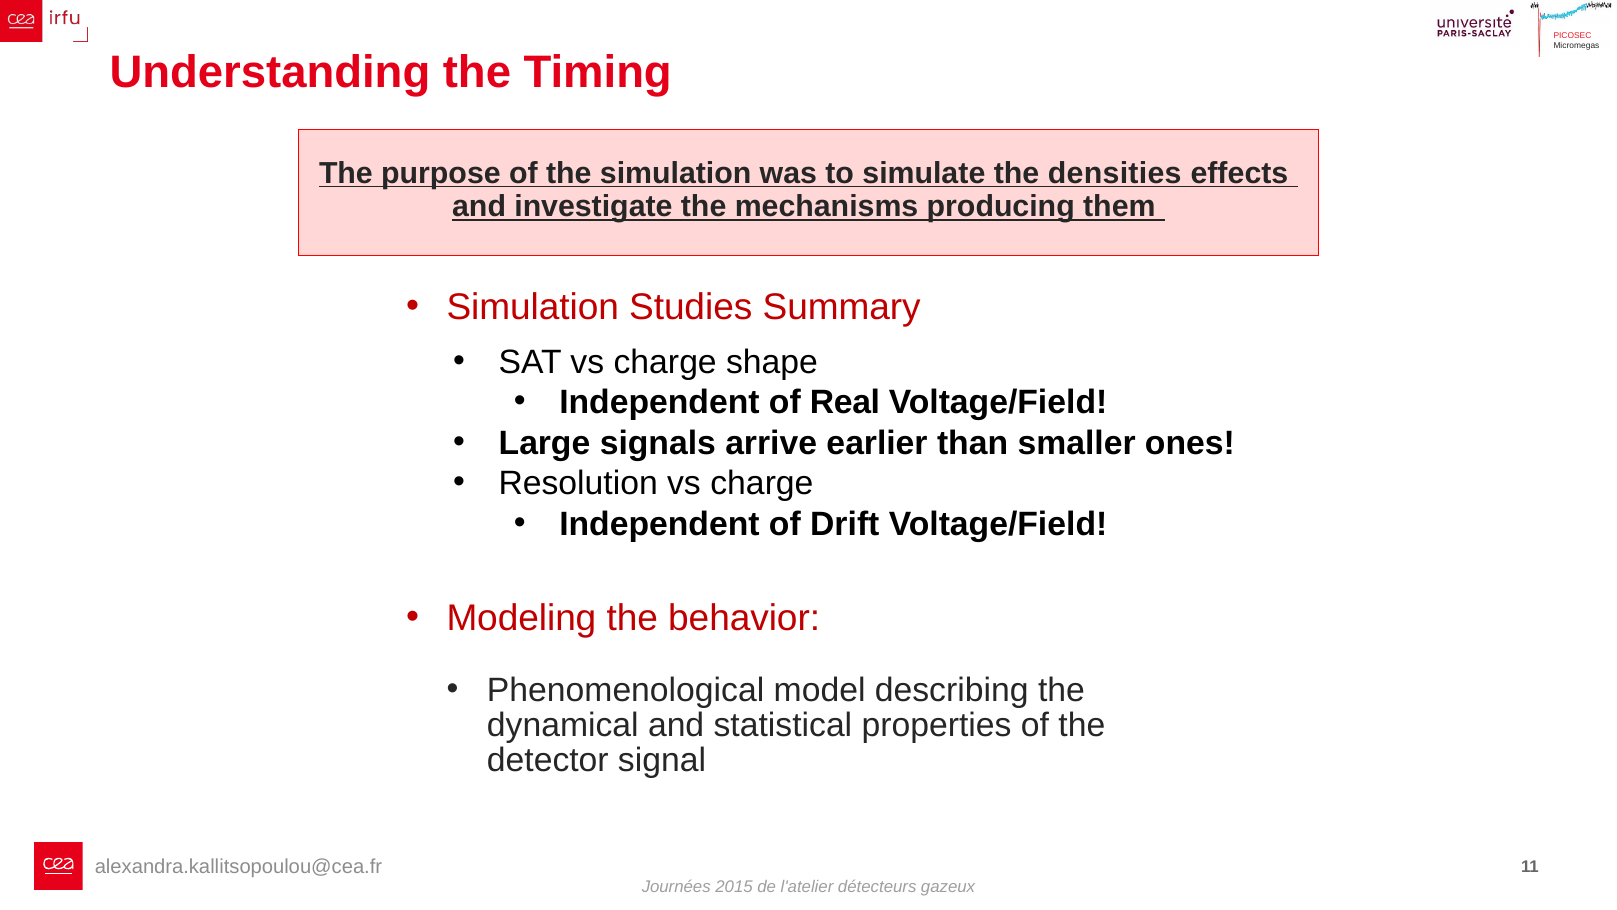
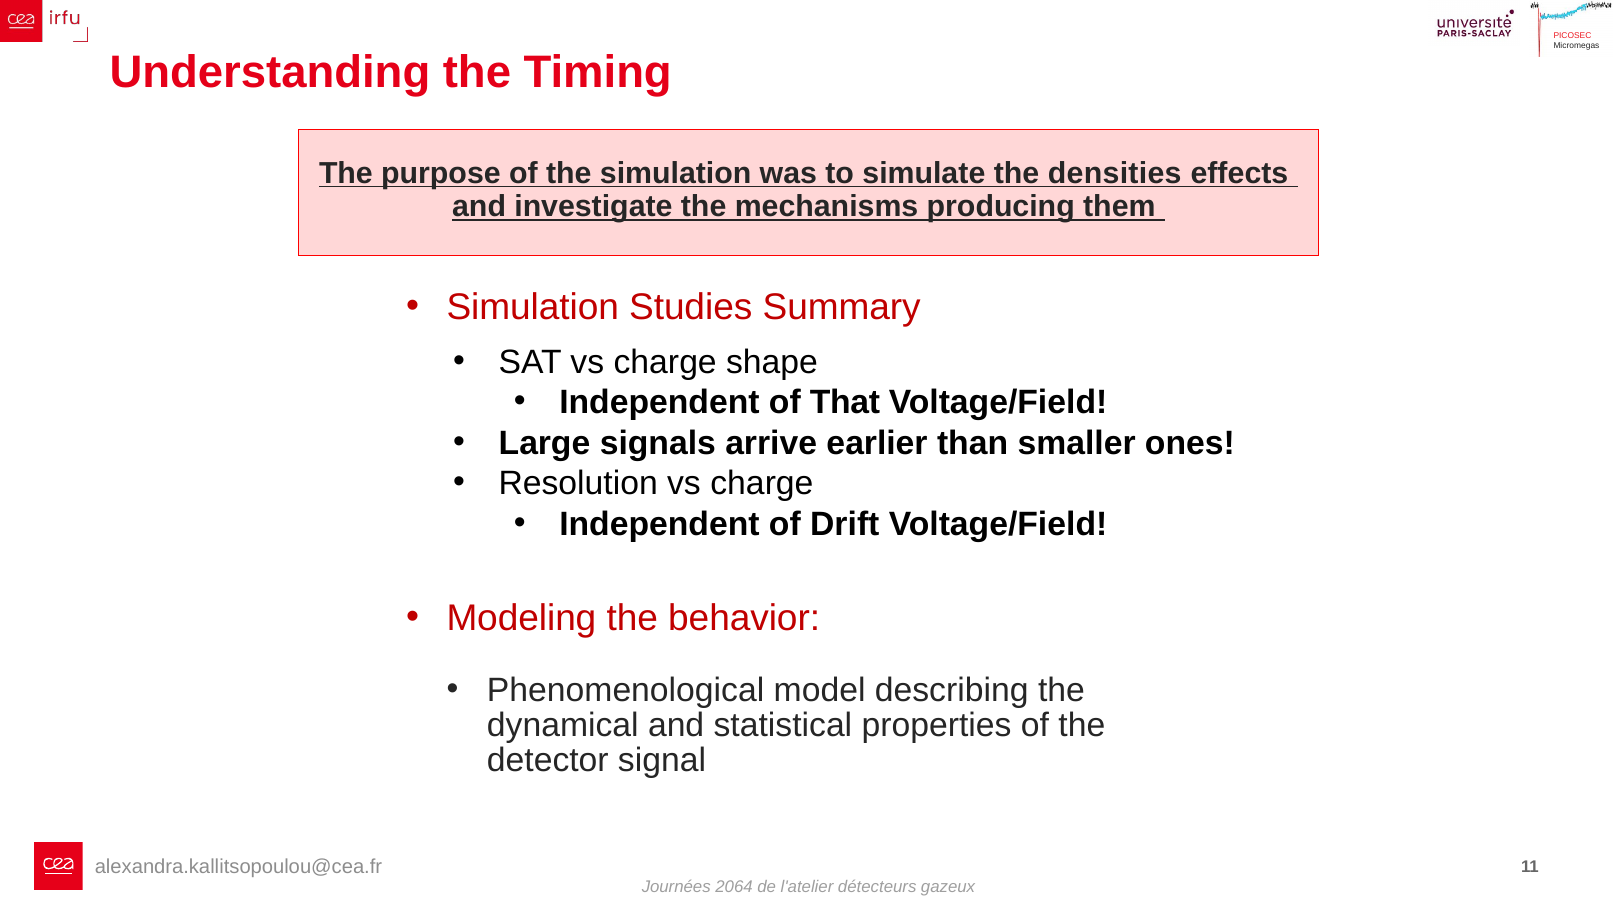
Real: Real -> That
2015: 2015 -> 2064
